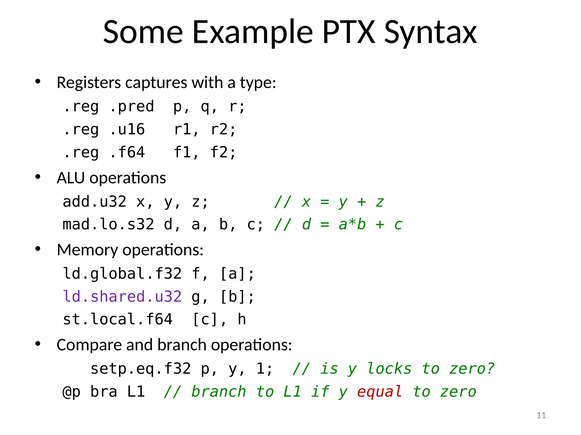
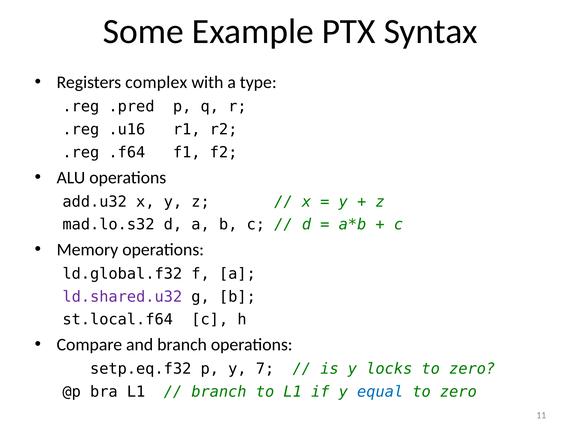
captures: captures -> complex
1: 1 -> 7
equal colour: red -> blue
